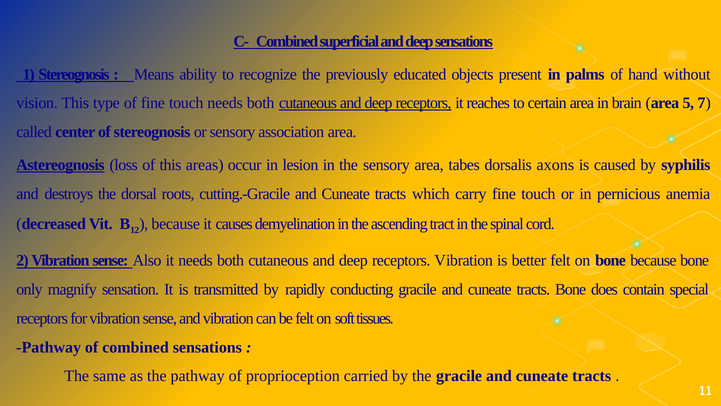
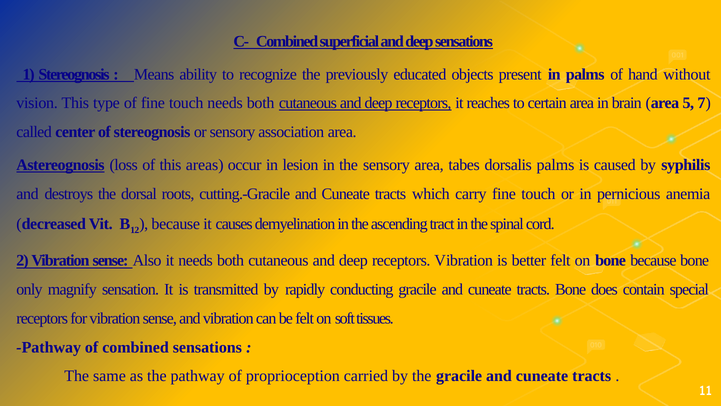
dorsalis axons: axons -> palms
